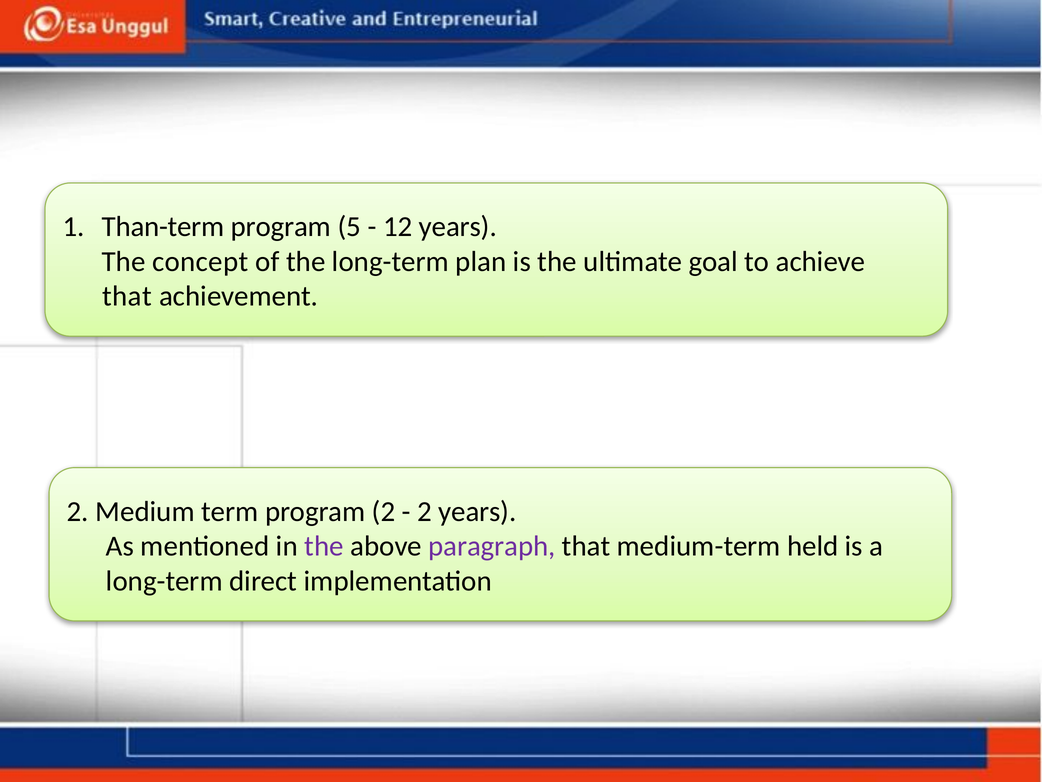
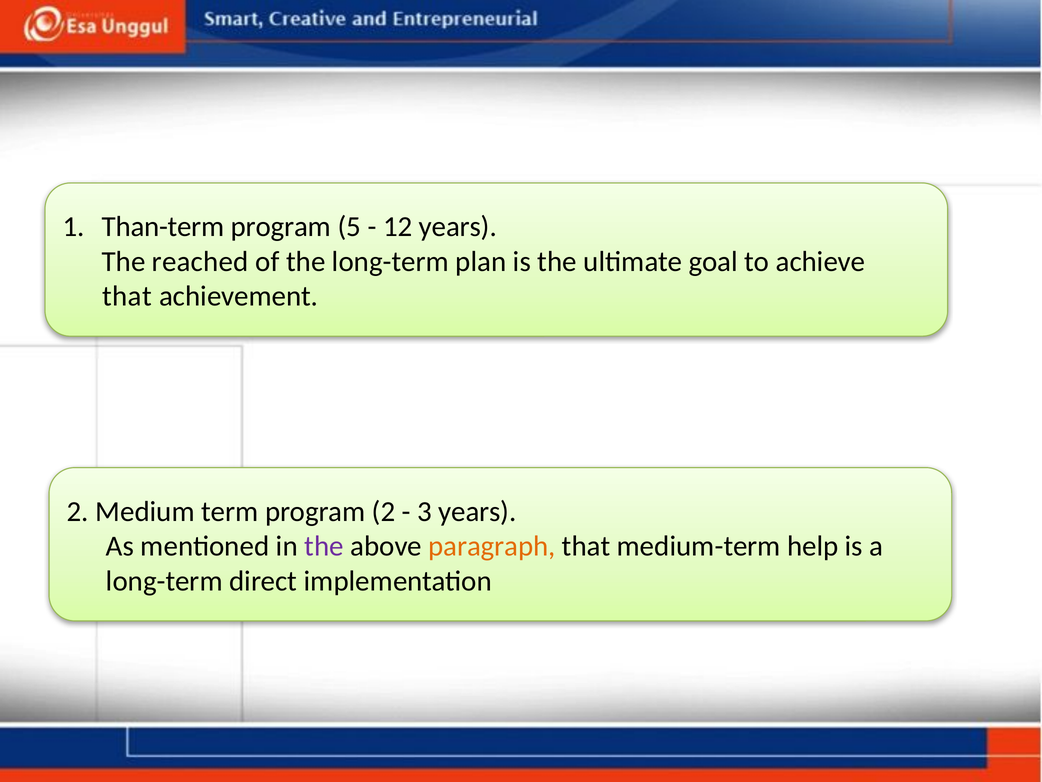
concept: concept -> reached
2 at (424, 511): 2 -> 3
paragraph colour: purple -> orange
held: held -> help
